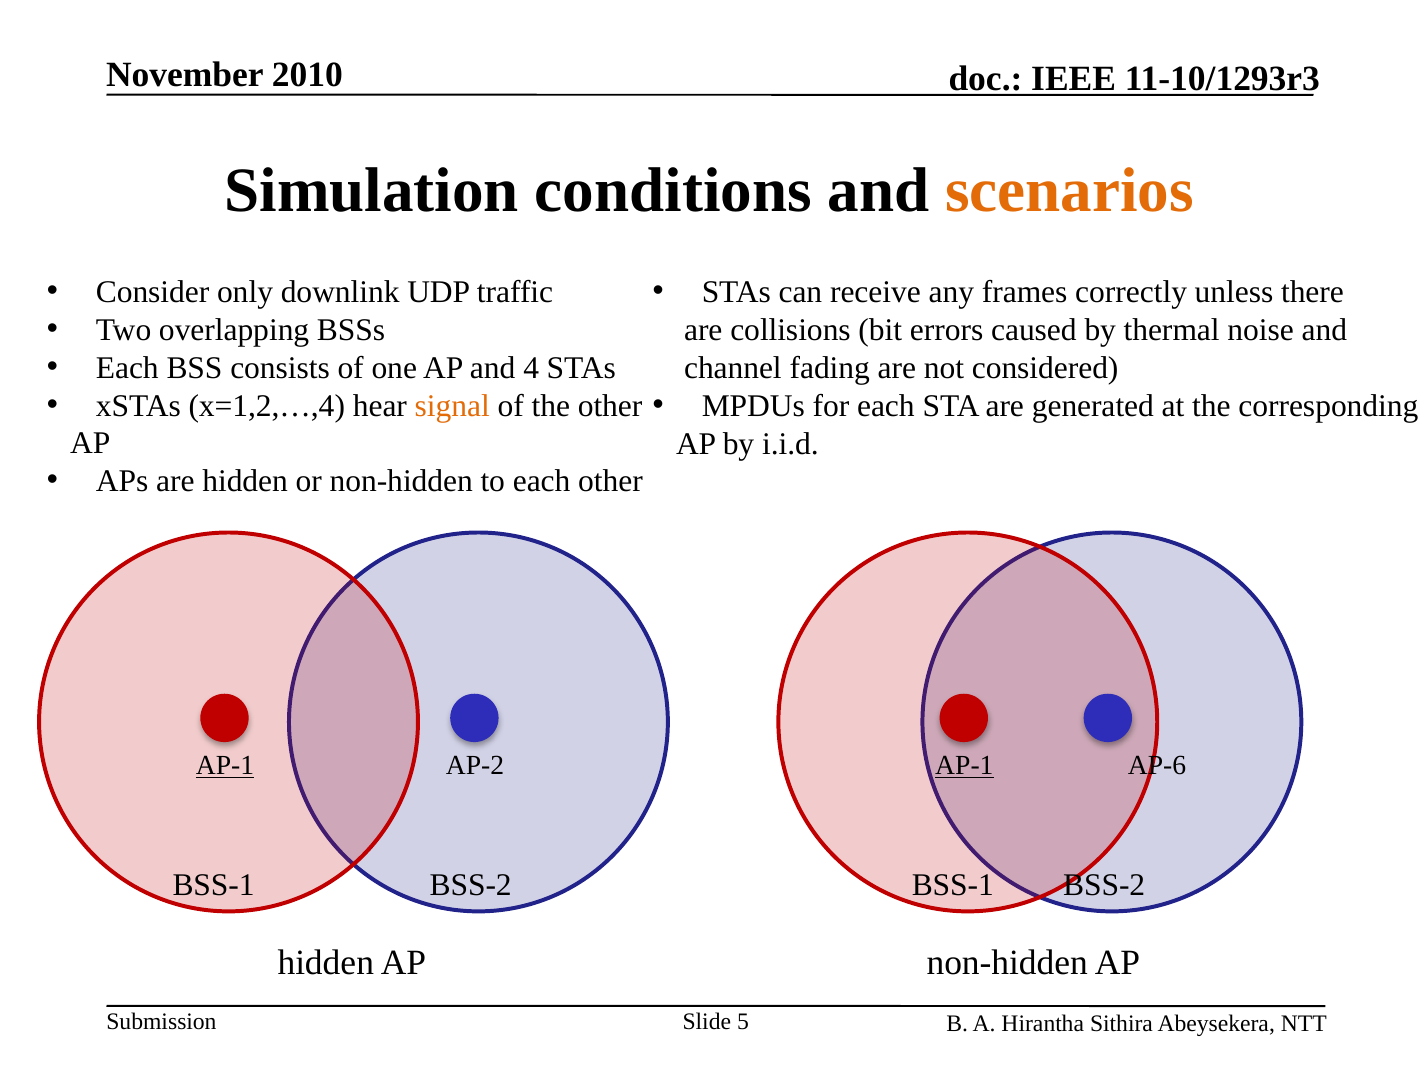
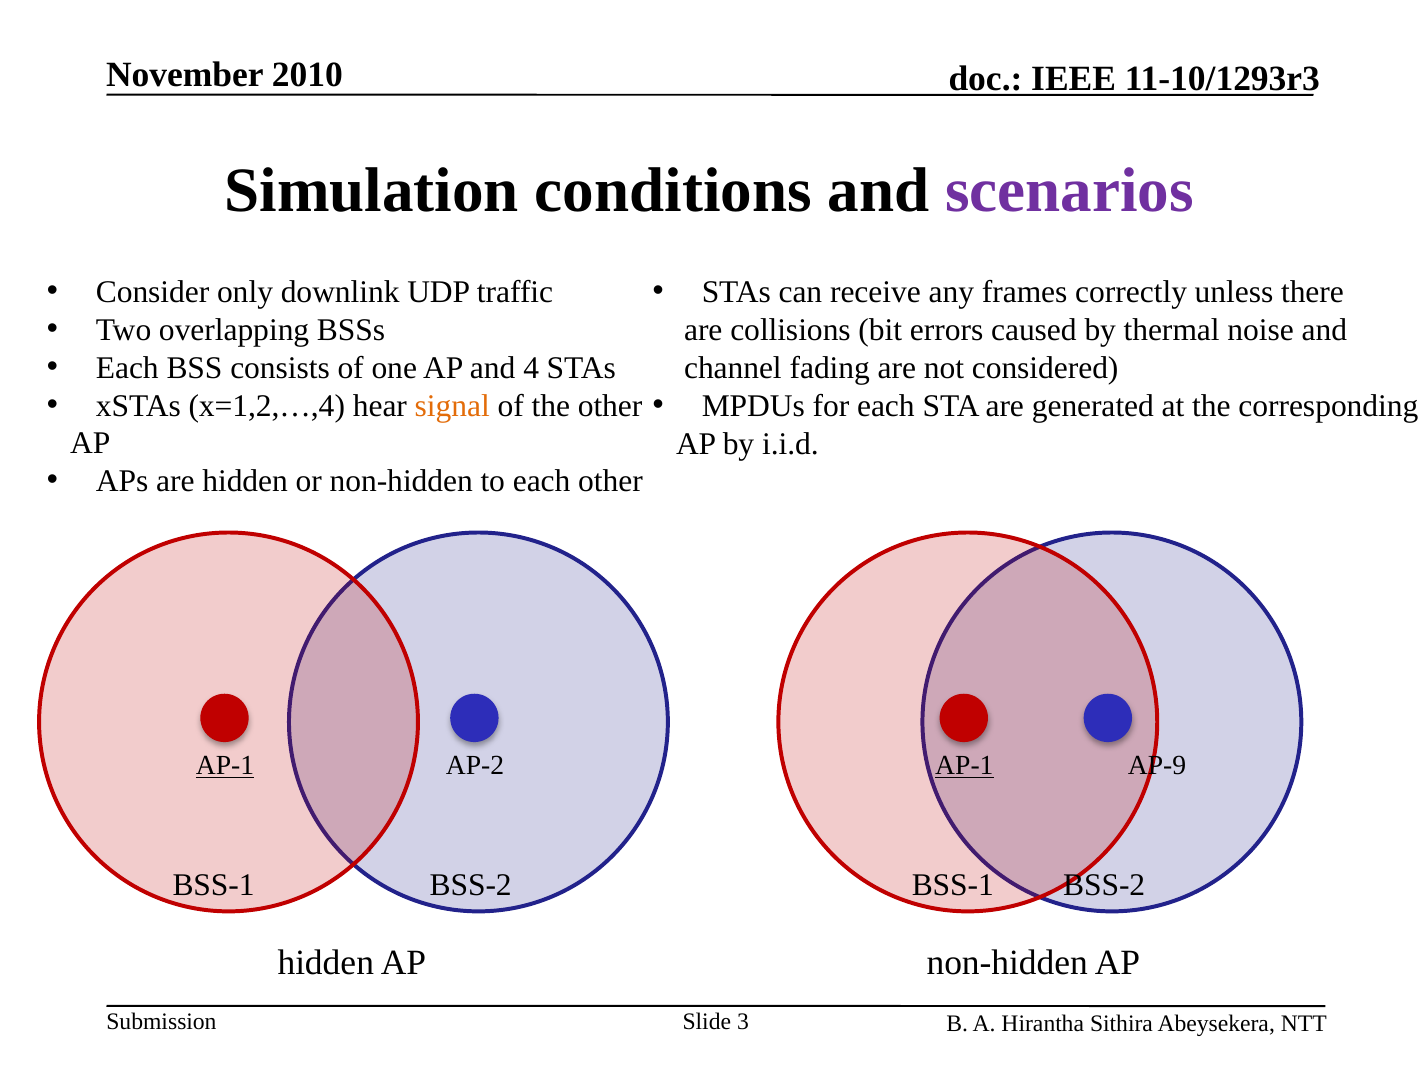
scenarios colour: orange -> purple
AP-6: AP-6 -> AP-9
5: 5 -> 3
